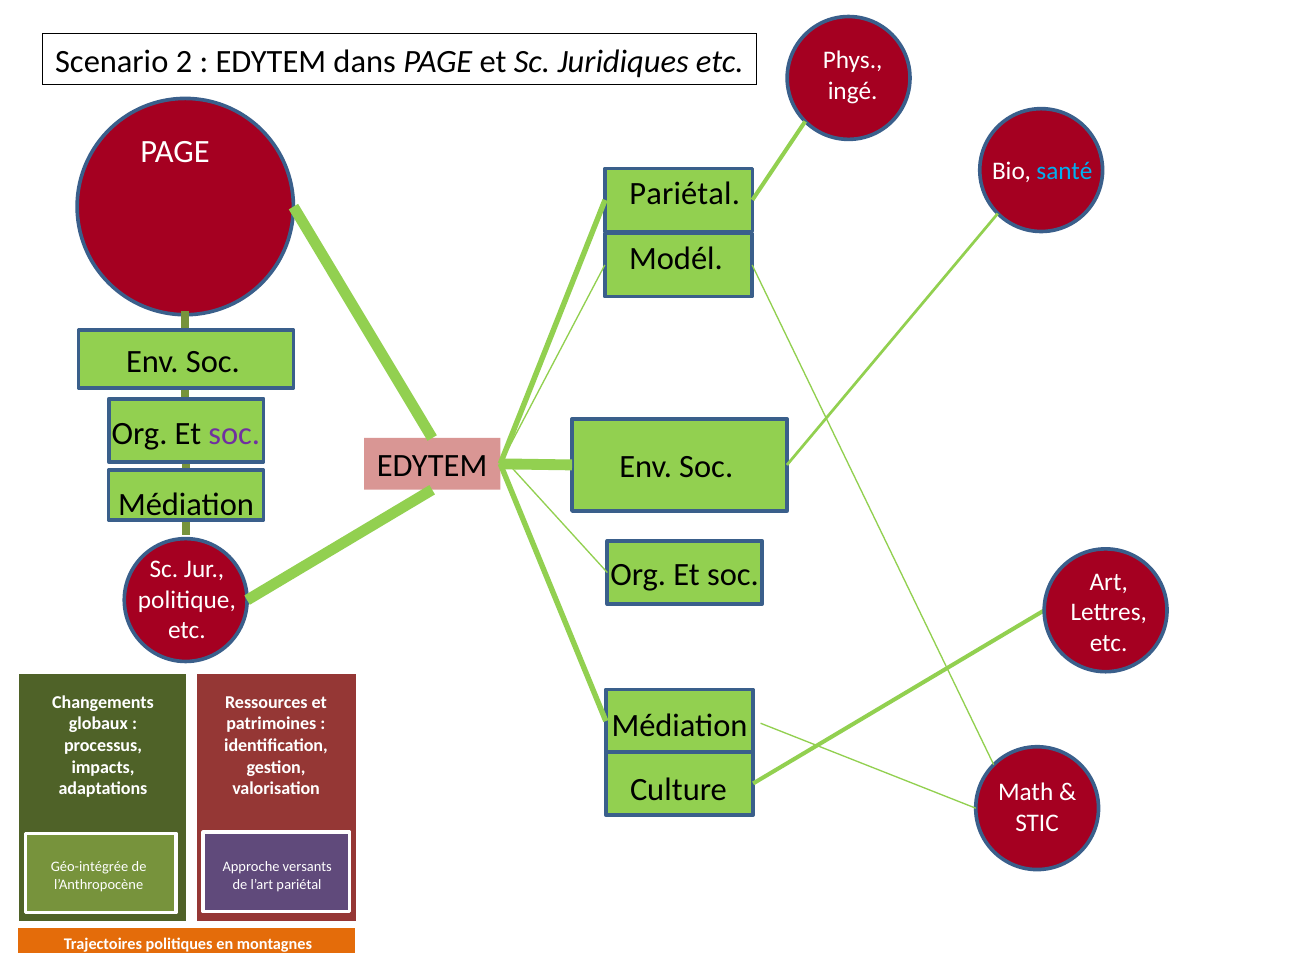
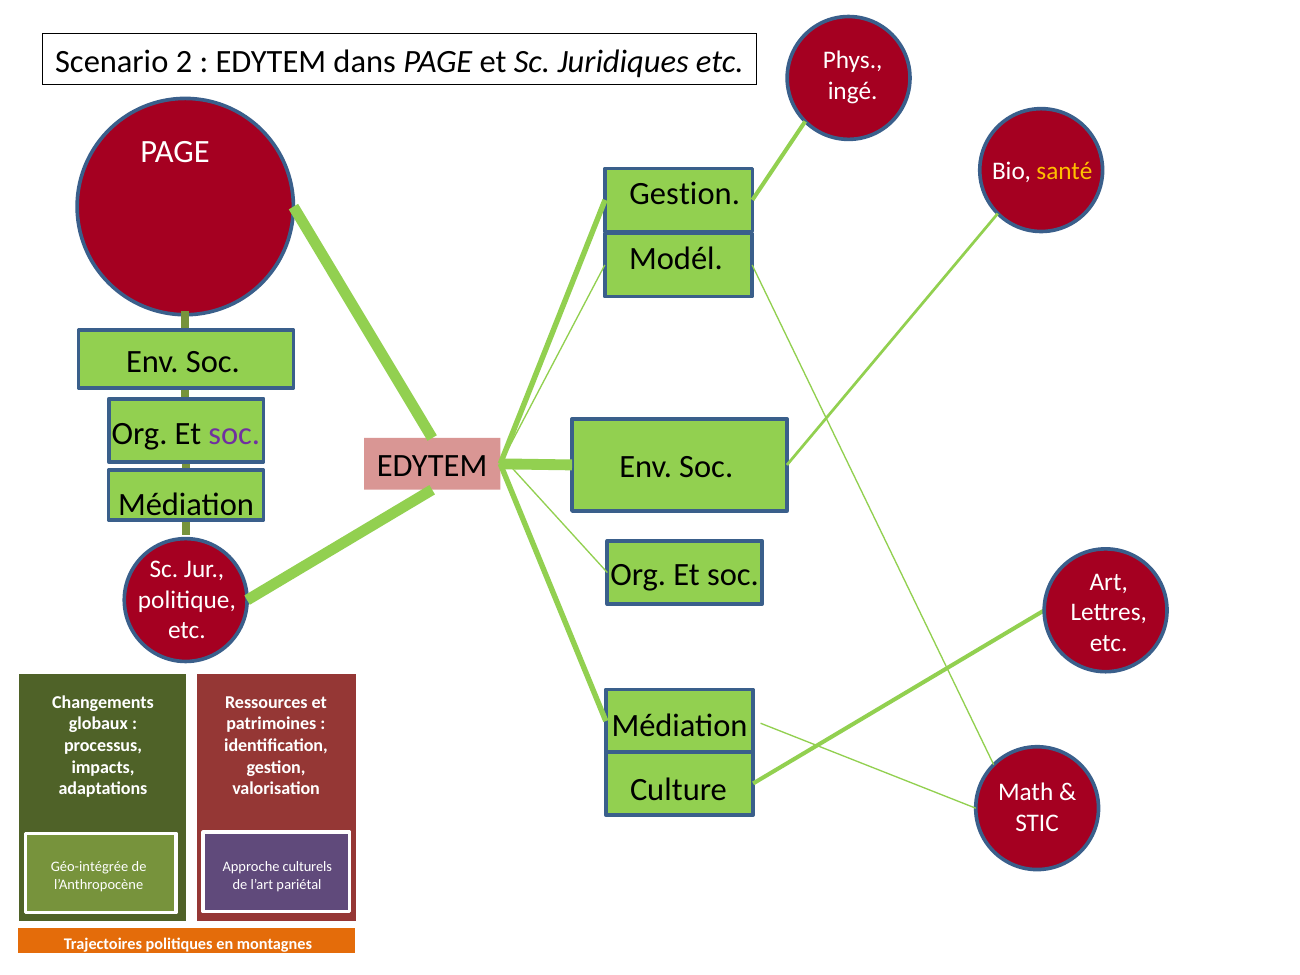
santé colour: light blue -> yellow
Pariétal at (685, 194): Pariétal -> Gestion
versants: versants -> culturels
